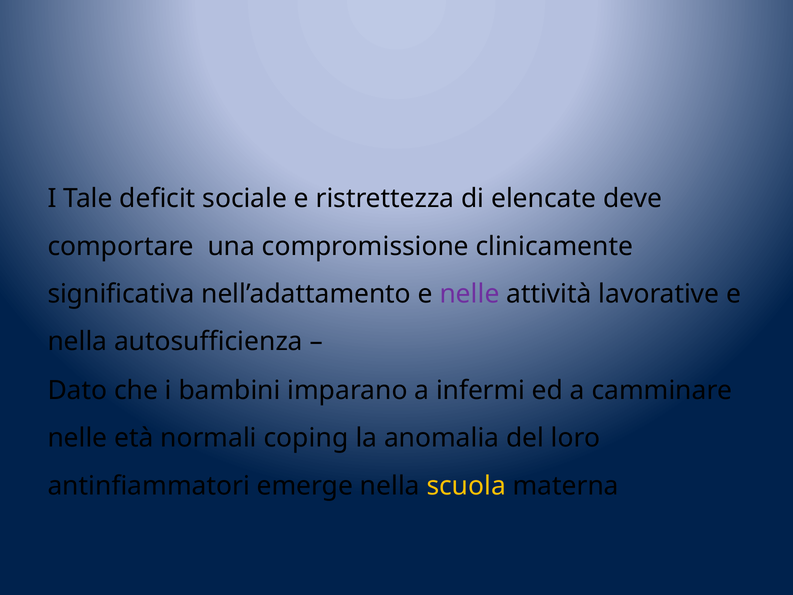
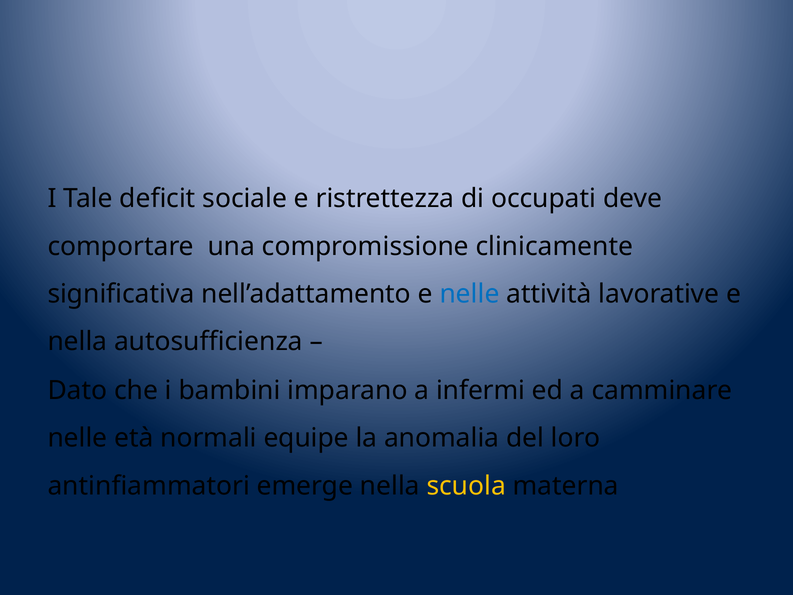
elencate: elencate -> occupati
nelle at (470, 294) colour: purple -> blue
coping: coping -> equipe
